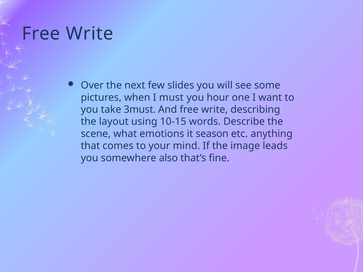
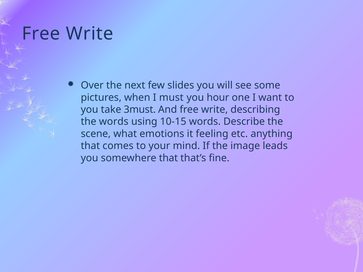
the layout: layout -> words
season: season -> feeling
somewhere also: also -> that
